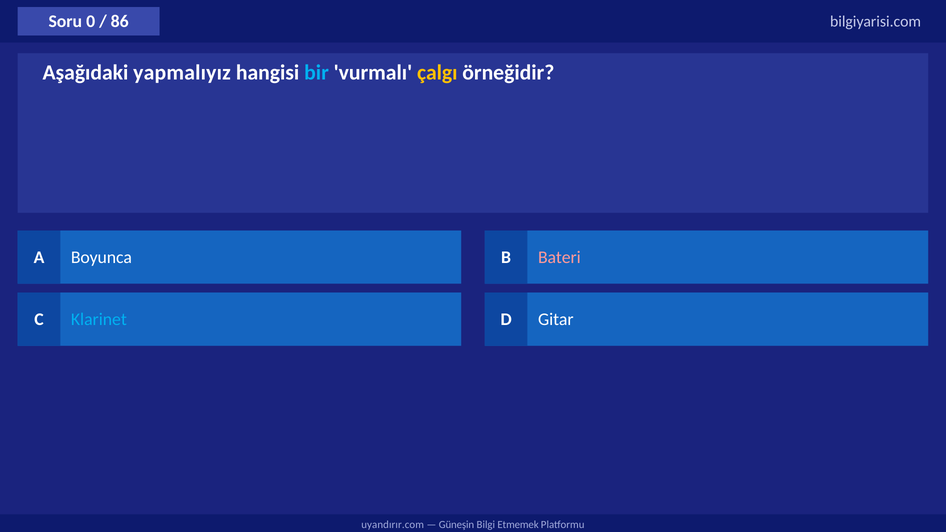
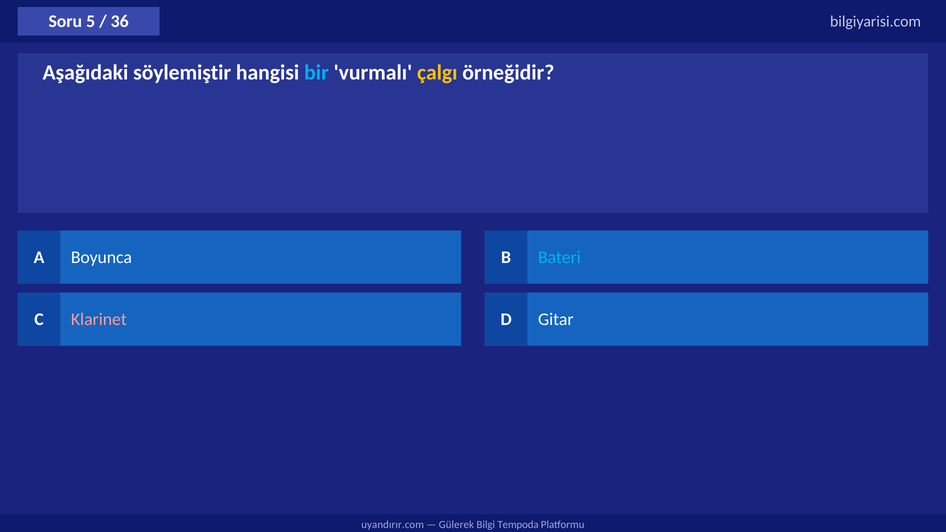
0: 0 -> 5
86: 86 -> 36
yapmalıyız: yapmalıyız -> söylemiştir
Bateri colour: pink -> light blue
Klarinet colour: light blue -> pink
Güneşin: Güneşin -> Gülerek
Etmemek: Etmemek -> Tempoda
